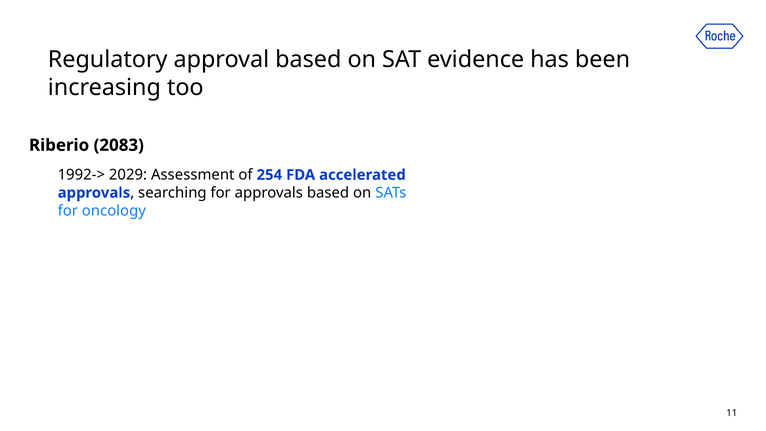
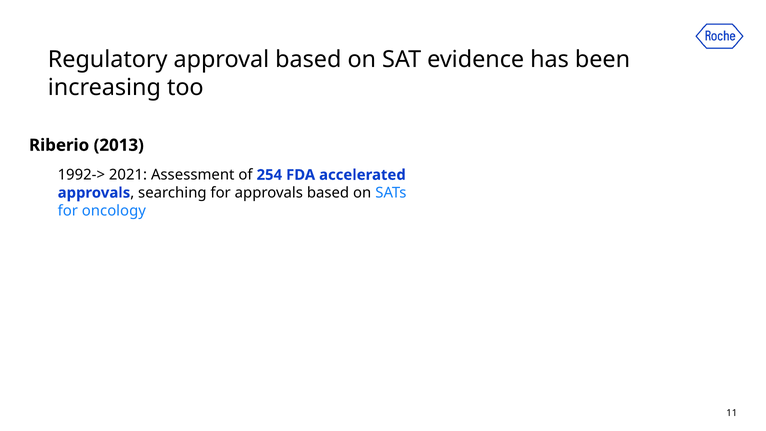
2083: 2083 -> 2013
2029: 2029 -> 2021
